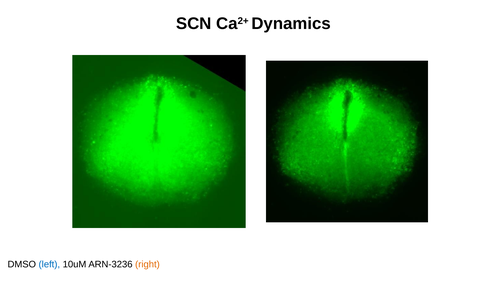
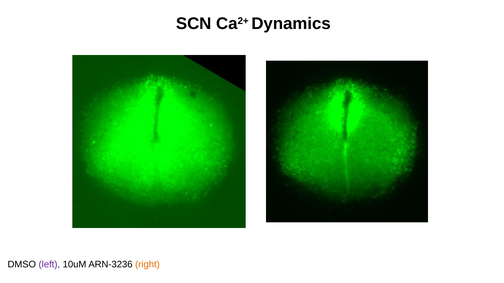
left colour: blue -> purple
